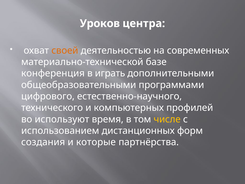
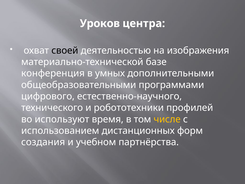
своей colour: orange -> black
современных: современных -> изображения
играть: играть -> умных
компьютерных: компьютерных -> робототехники
которые: которые -> учебном
